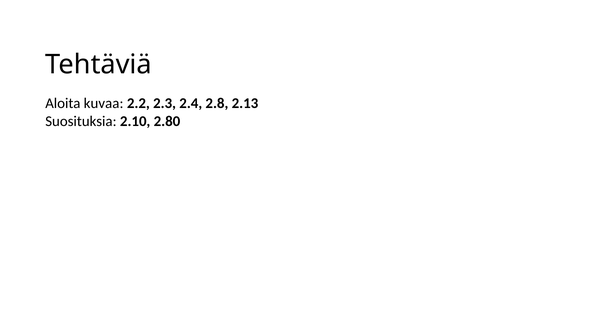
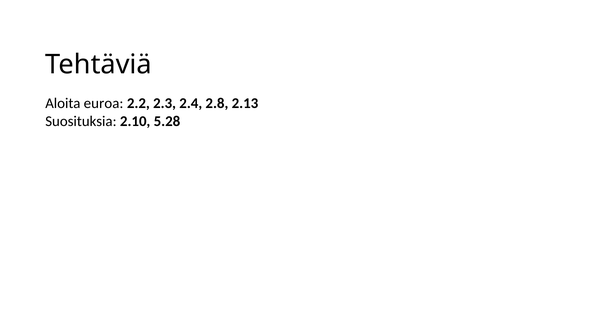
kuvaa: kuvaa -> euroa
2.80: 2.80 -> 5.28
